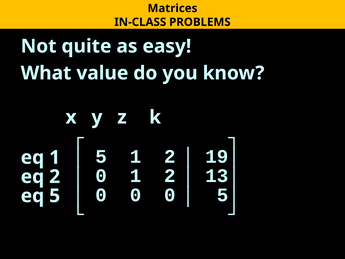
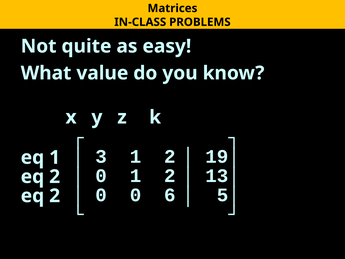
5 at (101, 156): 5 -> 3
0 0 0: 0 -> 6
5 at (55, 196): 5 -> 2
